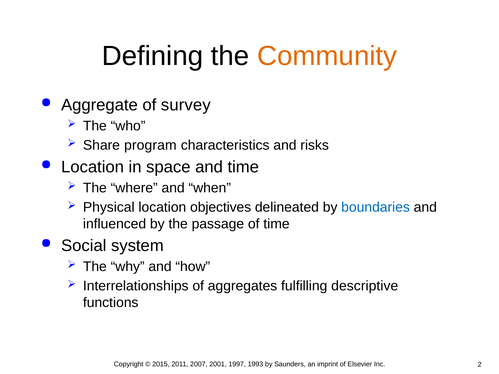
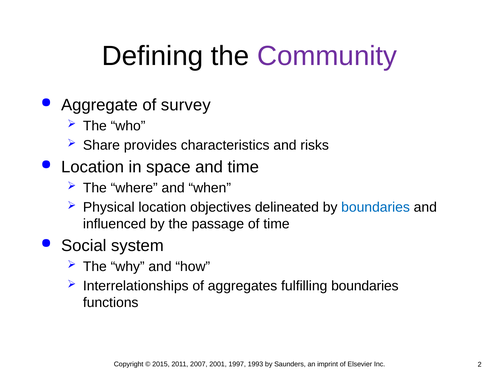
Community colour: orange -> purple
program: program -> provides
fulfilling descriptive: descriptive -> boundaries
